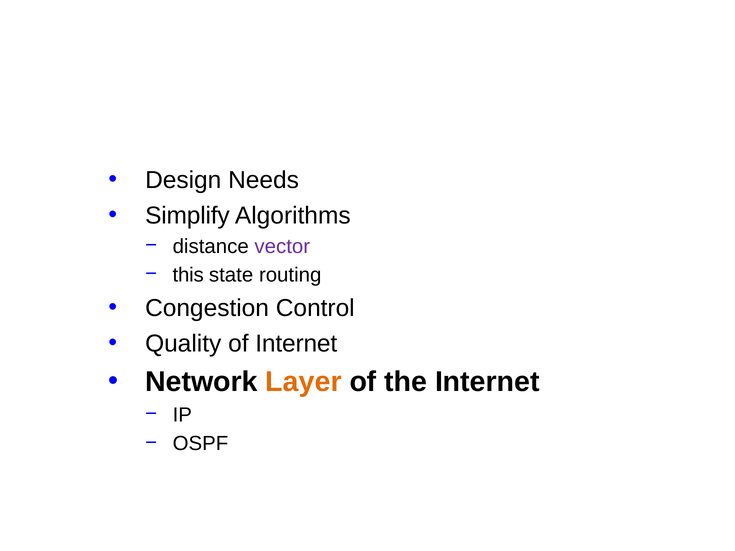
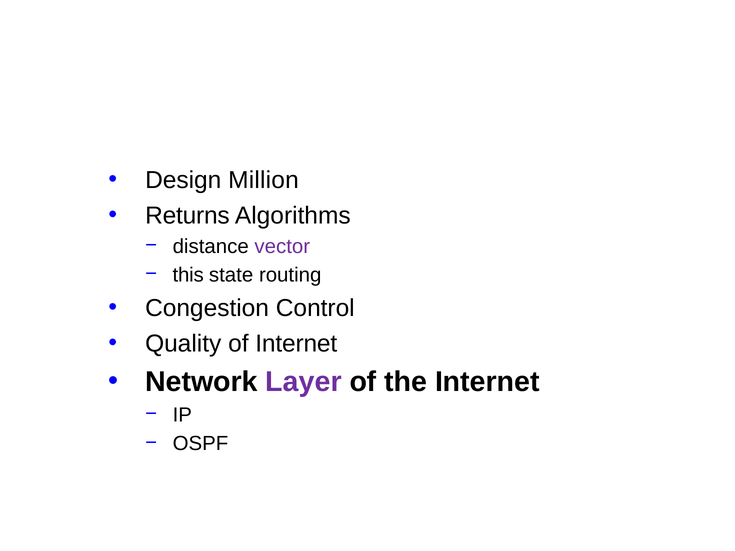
Needs: Needs -> Million
Simplify: Simplify -> Returns
Layer colour: orange -> purple
